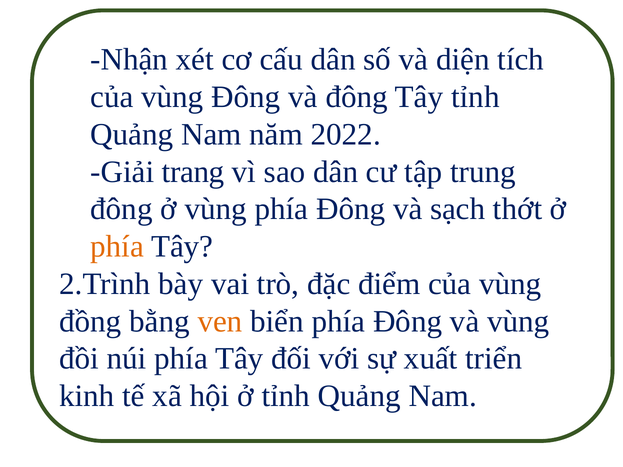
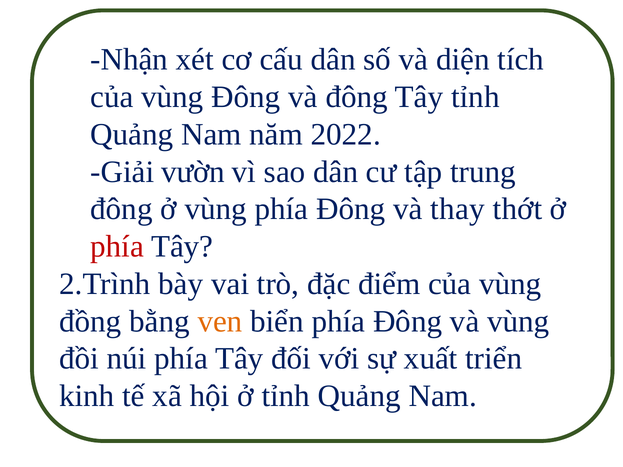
trang: trang -> vườn
sạch: sạch -> thay
phía at (117, 247) colour: orange -> red
